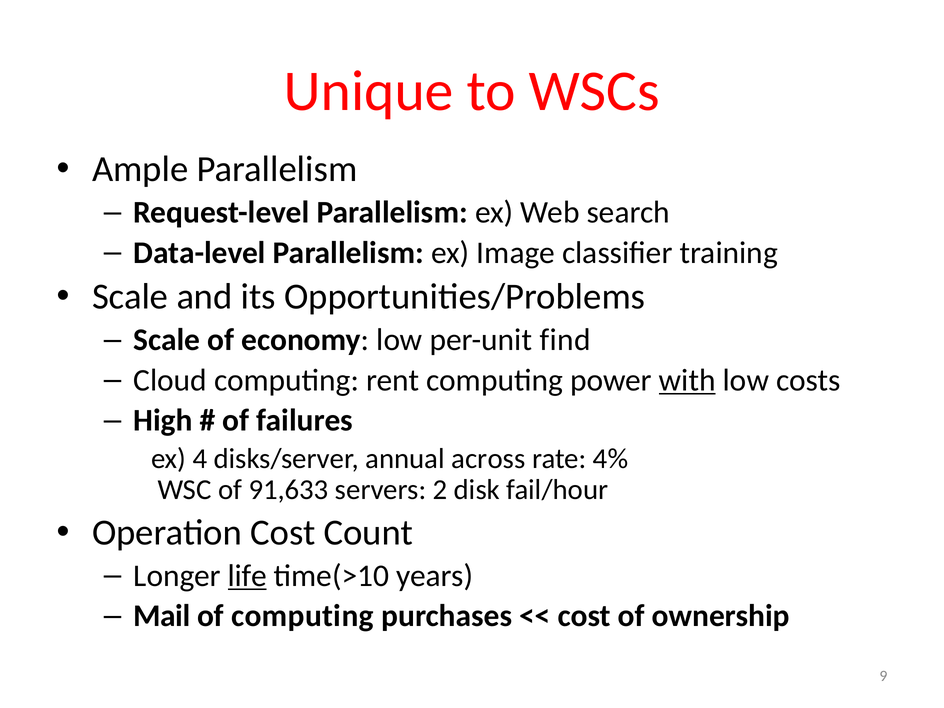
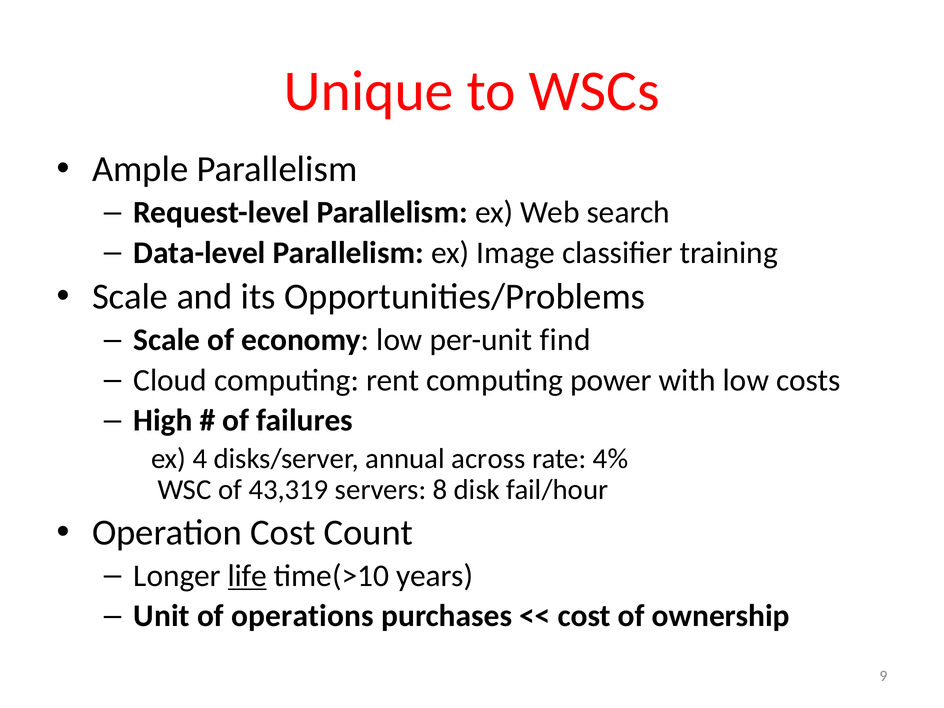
with underline: present -> none
91,633: 91,633 -> 43,319
2: 2 -> 8
Mail: Mail -> Unit
of computing: computing -> operations
